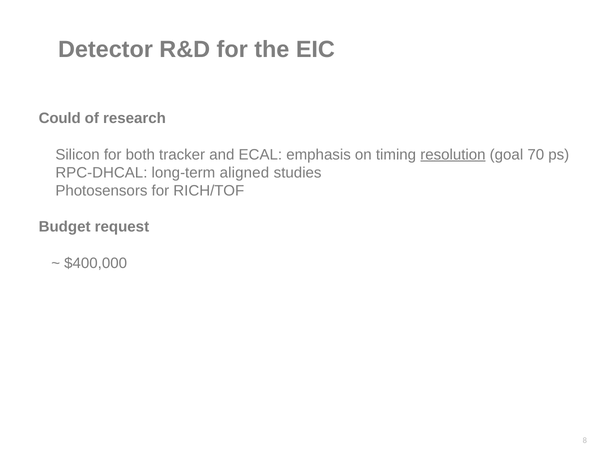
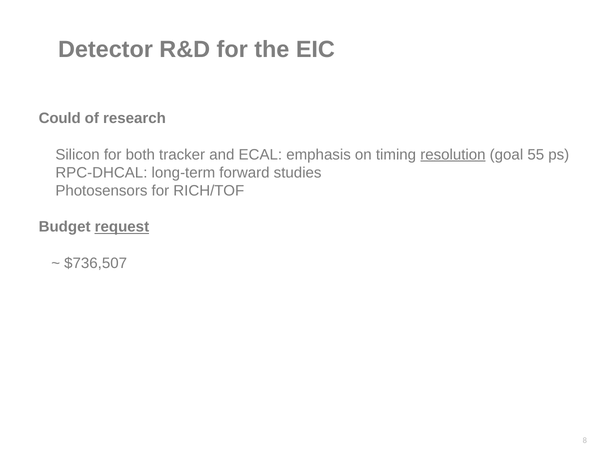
70: 70 -> 55
aligned: aligned -> forward
request underline: none -> present
$400,000: $400,000 -> $736,507
